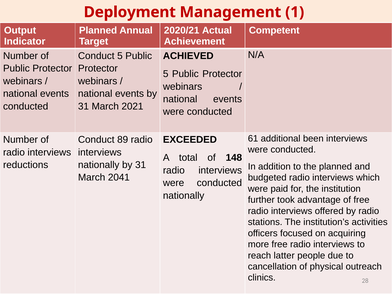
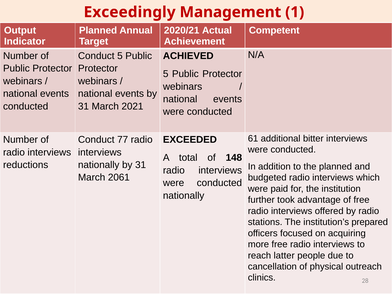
Deployment: Deployment -> Exceedingly
been: been -> bitter
89: 89 -> 77
2041: 2041 -> 2061
activities: activities -> prepared
